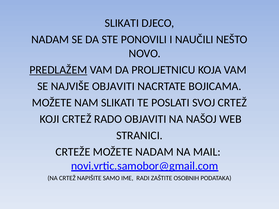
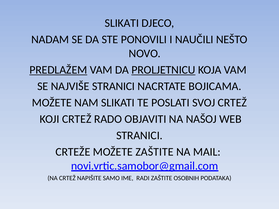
PROLJETNICU underline: none -> present
NAJVIŠE OBJAVITI: OBJAVITI -> STRANICI
MOŽETE NADAM: NADAM -> ZAŠTITE
